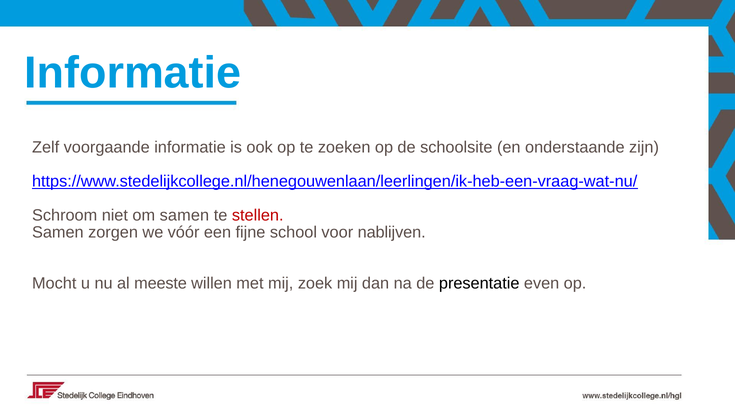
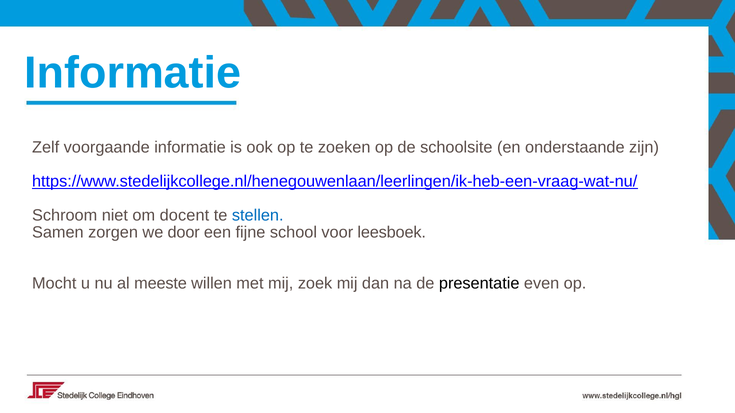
om samen: samen -> docent
stellen colour: red -> blue
vóór: vóór -> door
nablijven: nablijven -> leesboek
